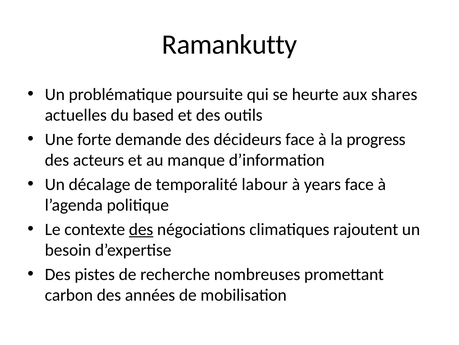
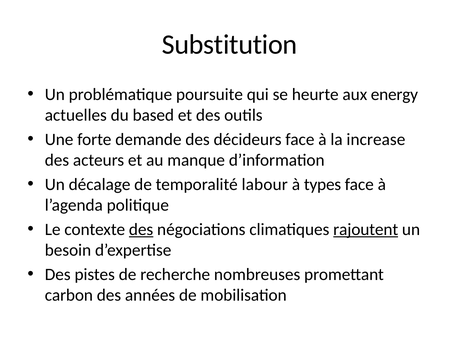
Ramankutty: Ramankutty -> Substitution
shares: shares -> energy
progress: progress -> increase
years: years -> types
rajoutent underline: none -> present
